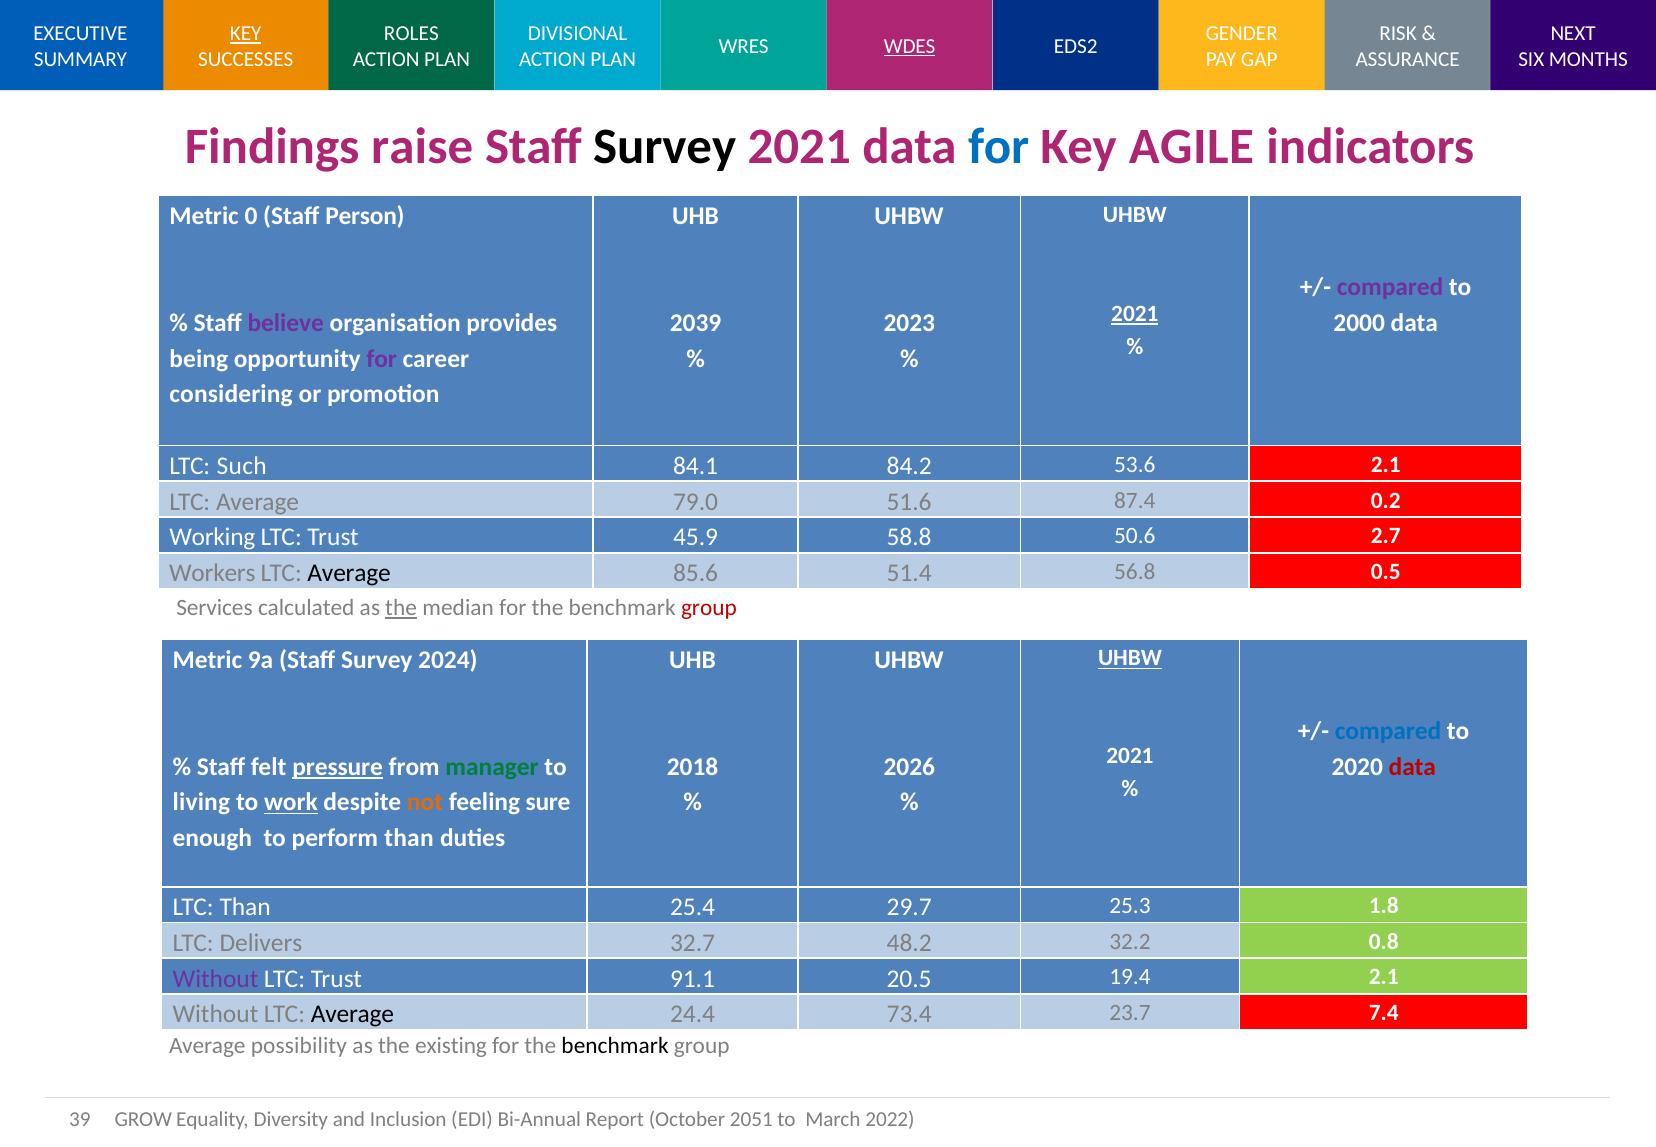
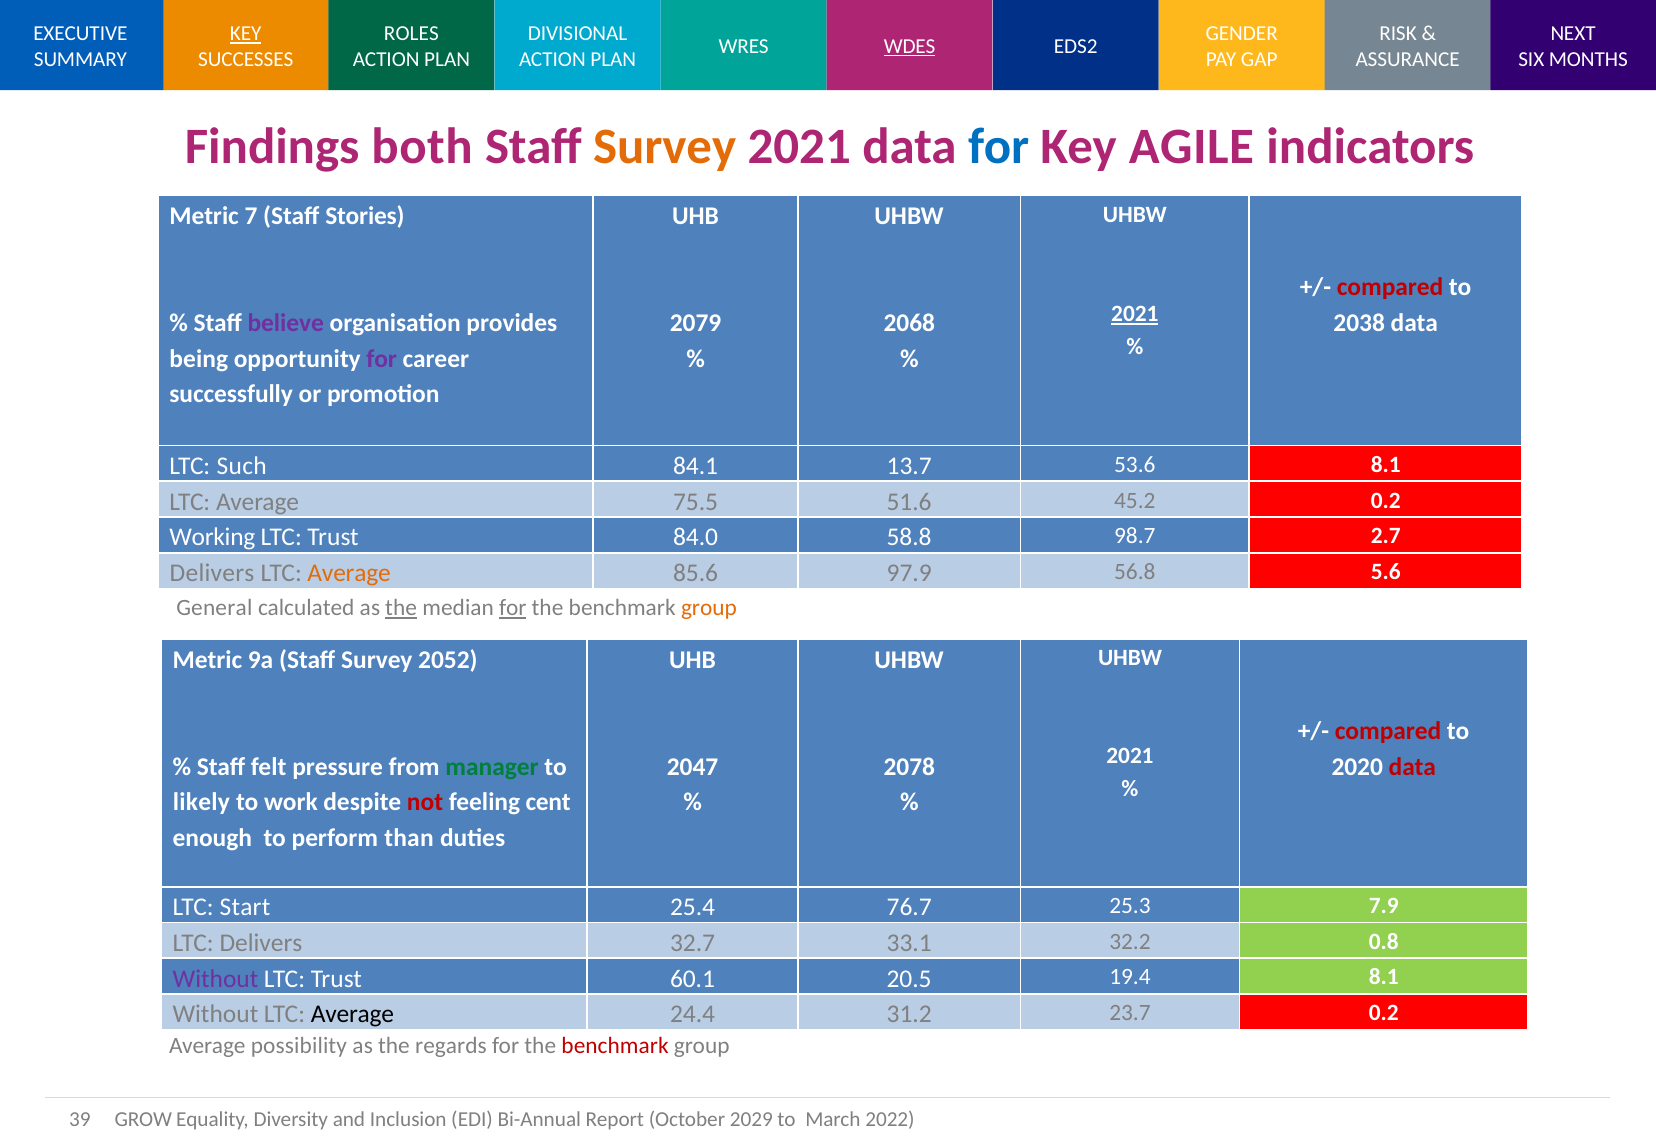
raise: raise -> both
Survey at (665, 147) colour: black -> orange
0: 0 -> 7
Person: Person -> Stories
compared at (1390, 287) colour: purple -> red
2039: 2039 -> 2079
2023: 2023 -> 2068
2000: 2000 -> 2038
considering: considering -> successfully
84.2: 84.2 -> 13.7
53.6 2.1: 2.1 -> 8.1
79.0: 79.0 -> 75.5
87.4: 87.4 -> 45.2
45.9: 45.9 -> 84.0
50.6: 50.6 -> 98.7
Workers at (212, 573): Workers -> Delivers
Average at (349, 573) colour: black -> orange
51.4: 51.4 -> 97.9
0.5: 0.5 -> 5.6
Services: Services -> General
for at (513, 607) underline: none -> present
group at (709, 607) colour: red -> orange
UHBW at (1130, 658) underline: present -> none
2024: 2024 -> 2052
compared at (1388, 731) colour: blue -> red
pressure underline: present -> none
2018: 2018 -> 2047
2026: 2026 -> 2078
living: living -> likely
work underline: present -> none
not colour: orange -> red
sure: sure -> cent
LTC Than: Than -> Start
29.7: 29.7 -> 76.7
1.8: 1.8 -> 7.9
48.2: 48.2 -> 33.1
91.1: 91.1 -> 60.1
19.4 2.1: 2.1 -> 8.1
73.4: 73.4 -> 31.2
23.7 7.4: 7.4 -> 0.2
existing: existing -> regards
benchmark at (615, 1045) colour: black -> red
2051: 2051 -> 2029
